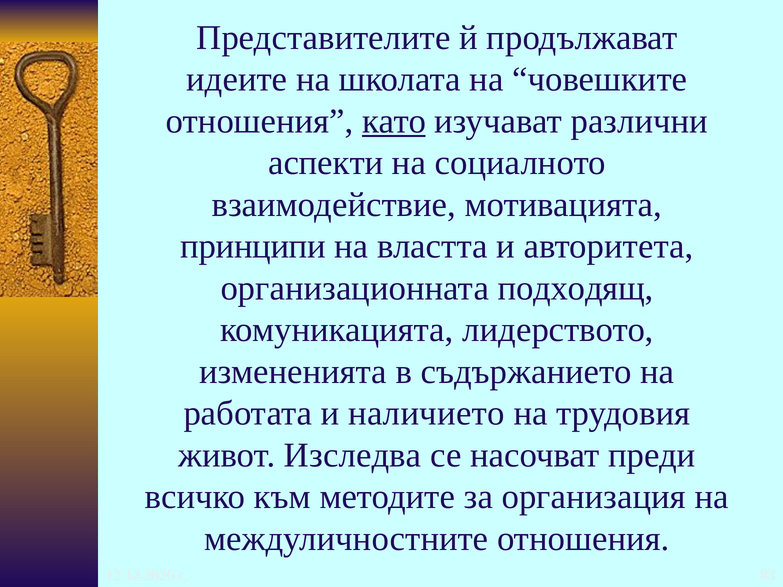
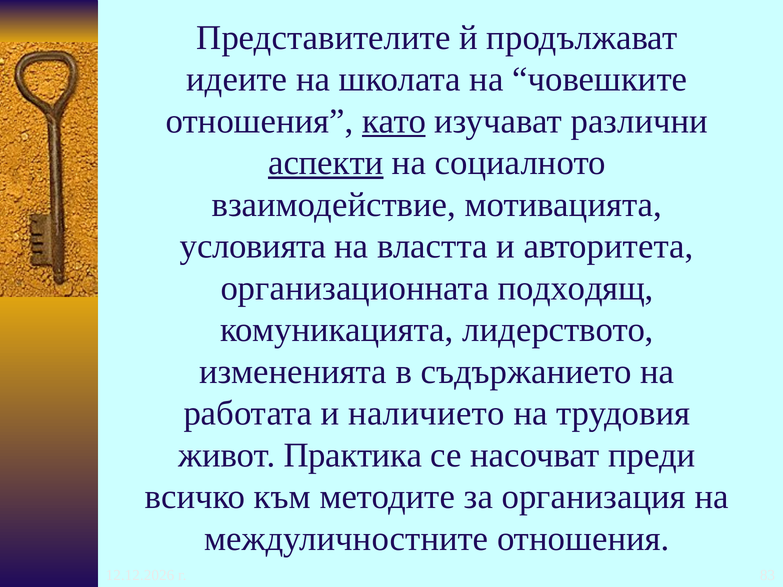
аспекти underline: none -> present
принципи: принципи -> условията
Изследва: Изследва -> Практика
